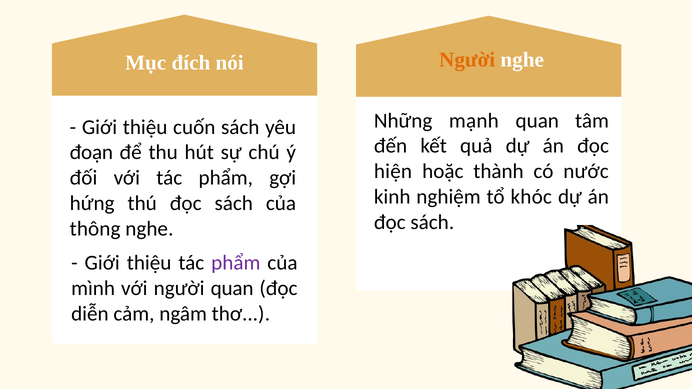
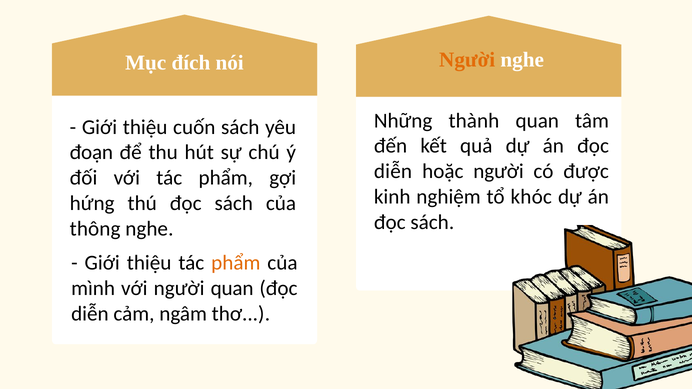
mạnh: mạnh -> thành
hiện at (393, 171): hiện -> diễn
hoặc thành: thành -> người
nước: nước -> được
phẩm at (236, 263) colour: purple -> orange
